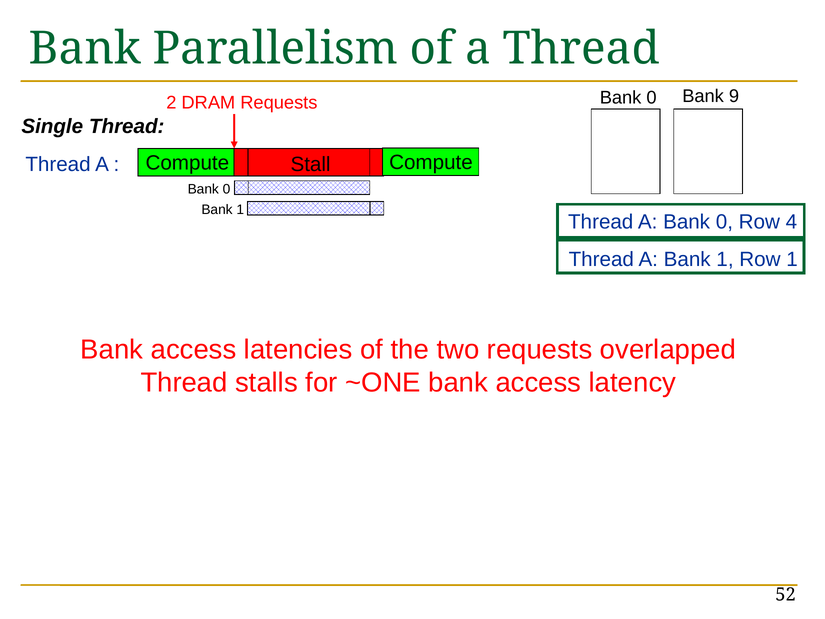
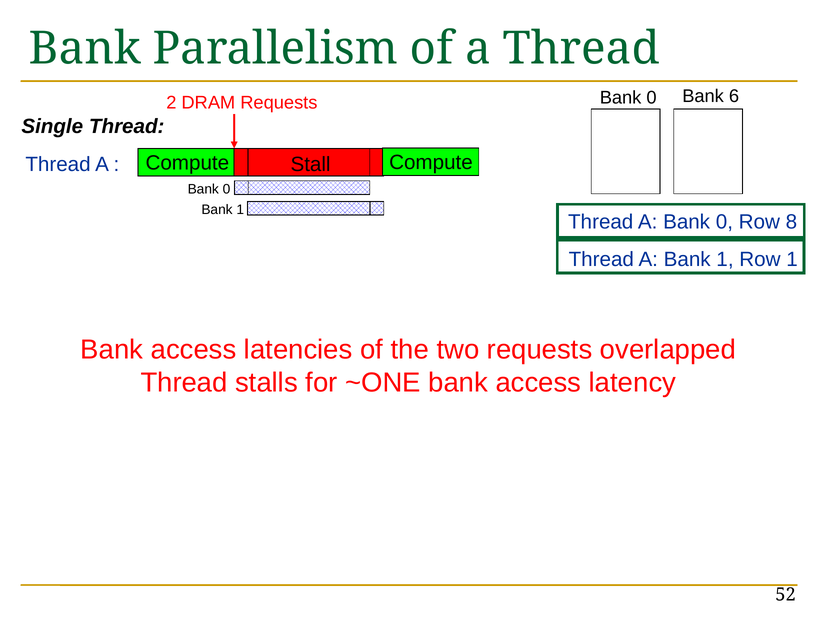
9: 9 -> 6
4: 4 -> 8
